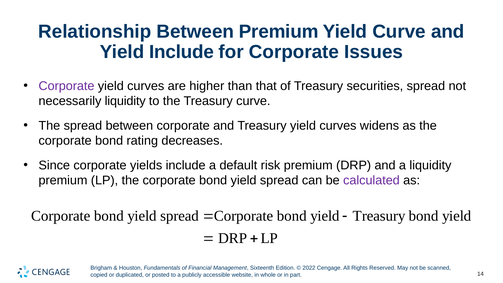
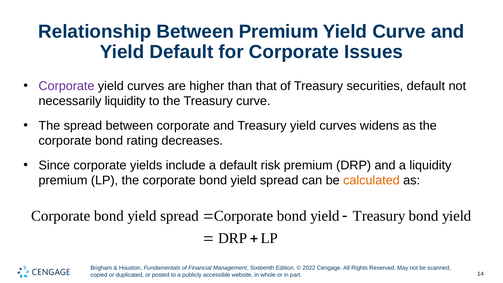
Yield Include: Include -> Default
securities spread: spread -> default
calculated colour: purple -> orange
